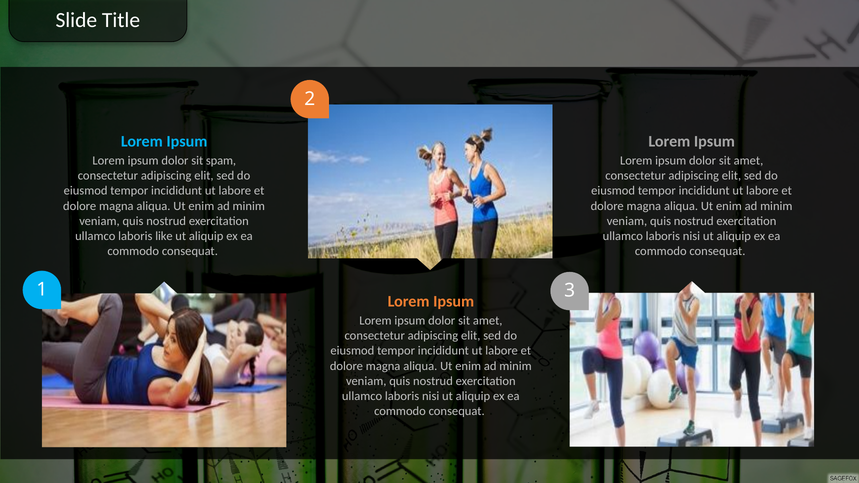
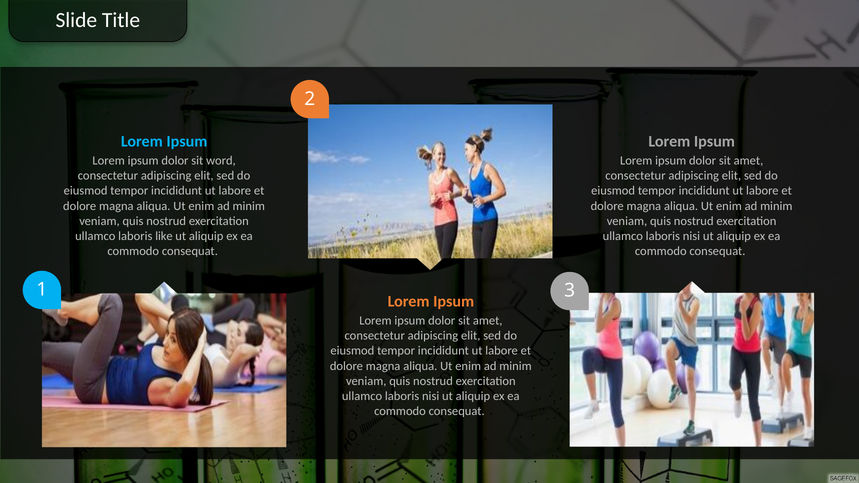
spam: spam -> word
